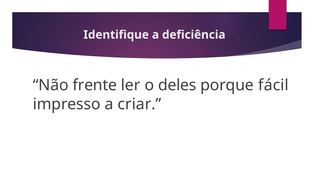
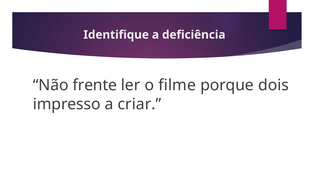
deles: deles -> filme
fácil: fácil -> dois
